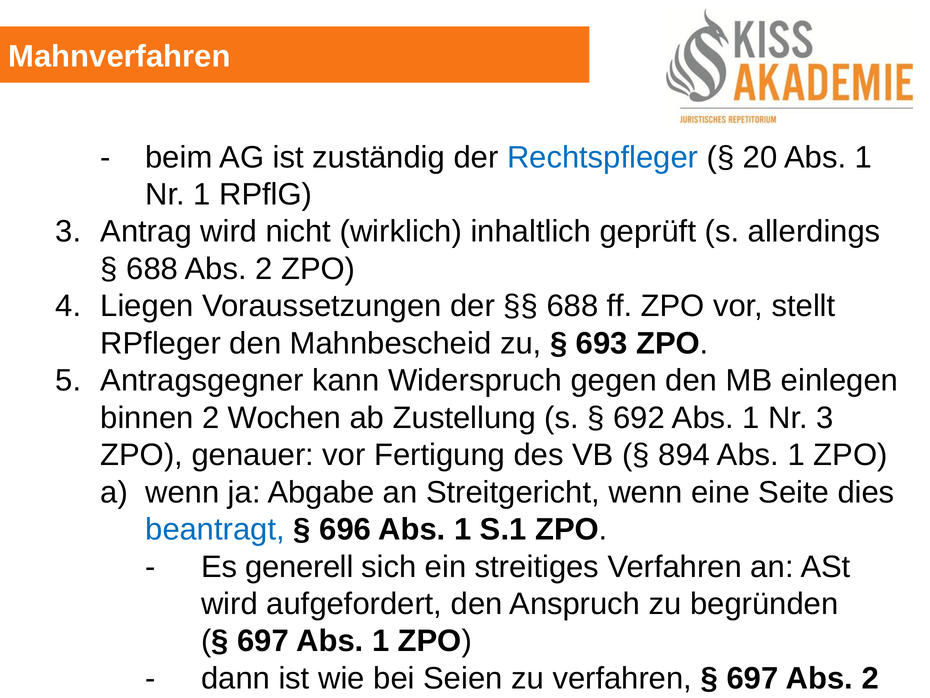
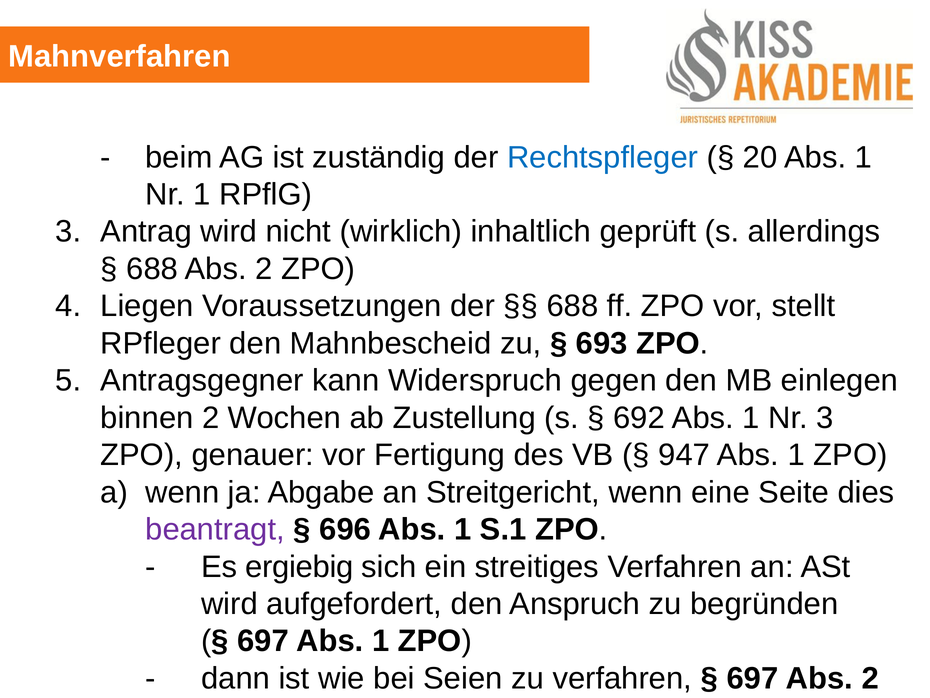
894: 894 -> 947
beantragt colour: blue -> purple
generell: generell -> ergiebig
